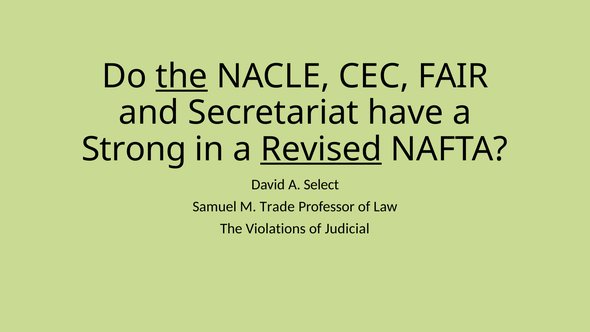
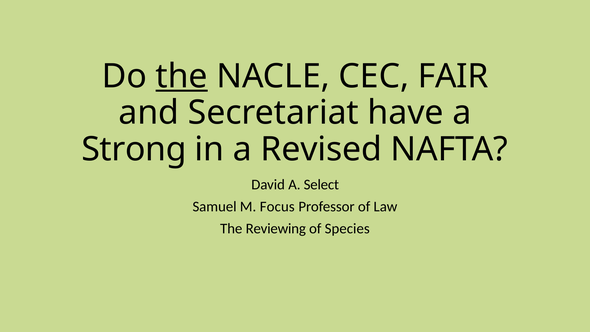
Revised underline: present -> none
Trade: Trade -> Focus
Violations: Violations -> Reviewing
Judicial: Judicial -> Species
